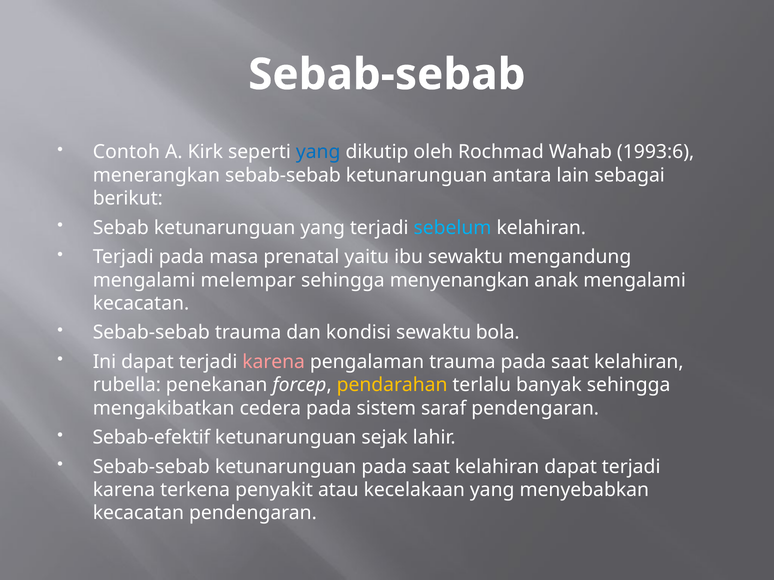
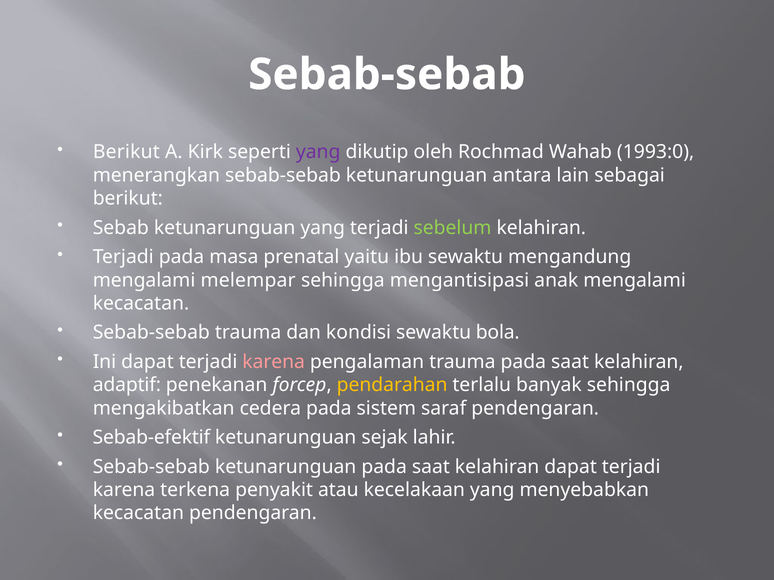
Contoh at (126, 152): Contoh -> Berikut
yang at (318, 152) colour: blue -> purple
1993:6: 1993:6 -> 1993:0
sebelum colour: light blue -> light green
menyenangkan: menyenangkan -> mengantisipasi
rubella: rubella -> adaptif
